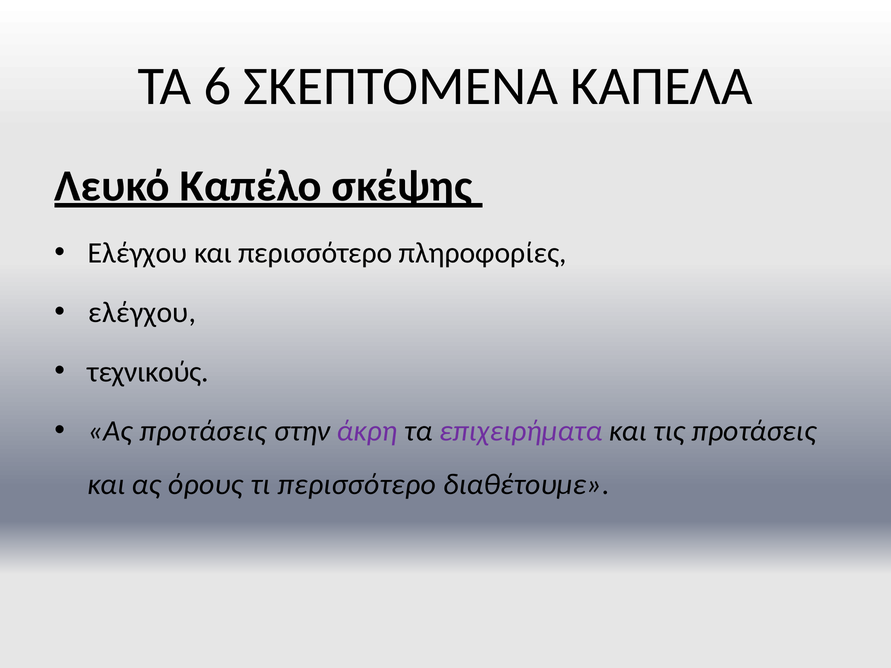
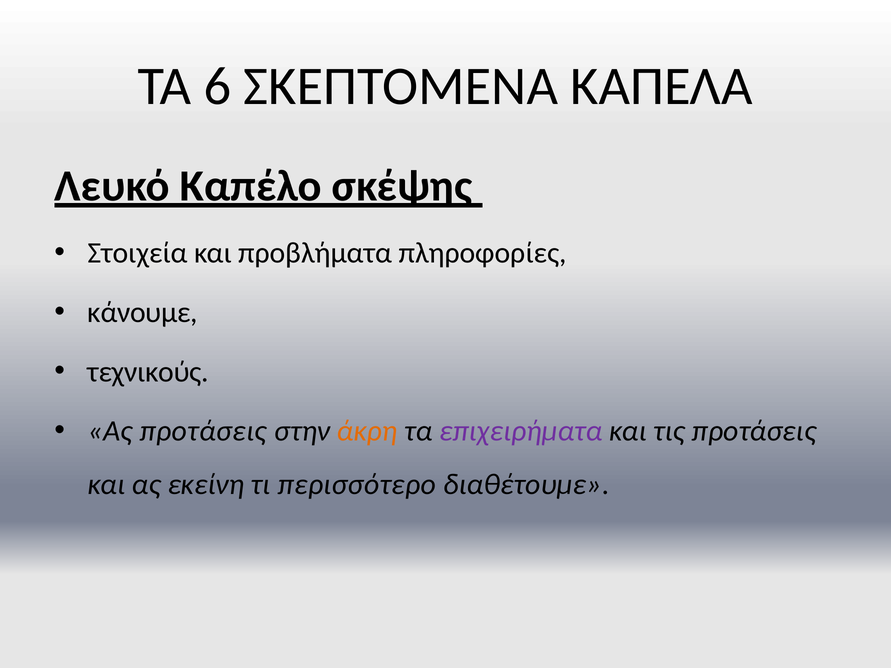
Ελέγχου at (138, 253): Ελέγχου -> Στοιχεία
και περισσότερο: περισσότερο -> προβλήματα
ελέγχου at (142, 312): ελέγχου -> κάνουμε
άκρη colour: purple -> orange
όρους: όρους -> εκείνη
